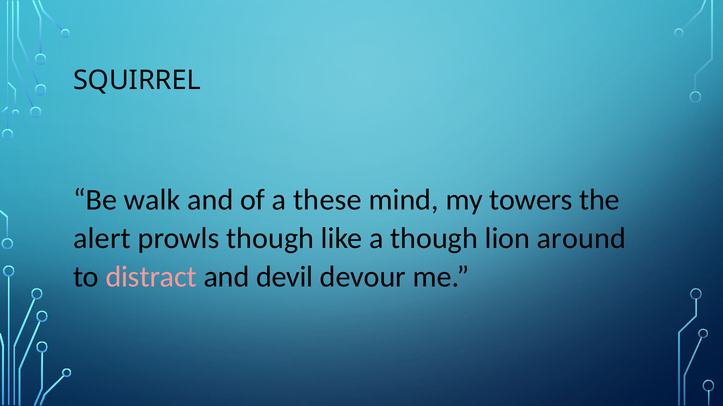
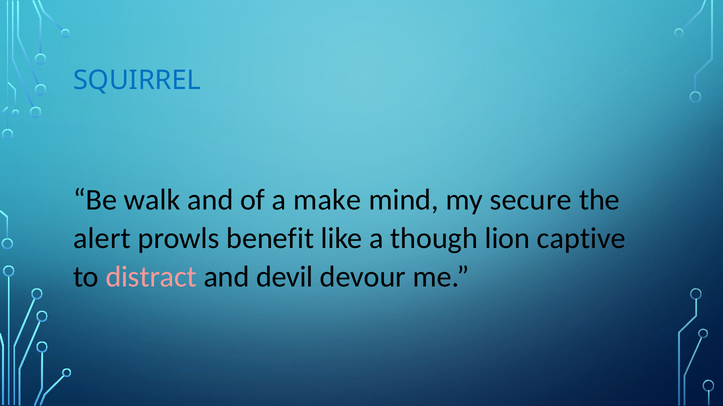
SQUIRREL colour: black -> blue
these: these -> make
towers: towers -> secure
prowls though: though -> benefit
around: around -> captive
